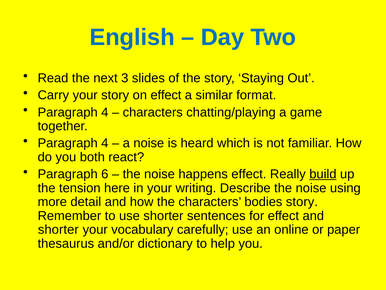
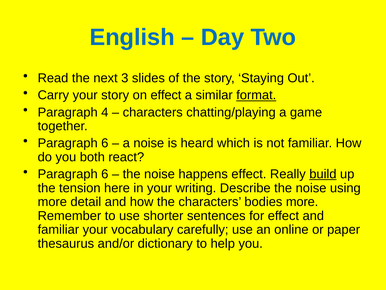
format underline: none -> present
4 at (105, 143): 4 -> 6
bodies story: story -> more
shorter at (58, 229): shorter -> familiar
